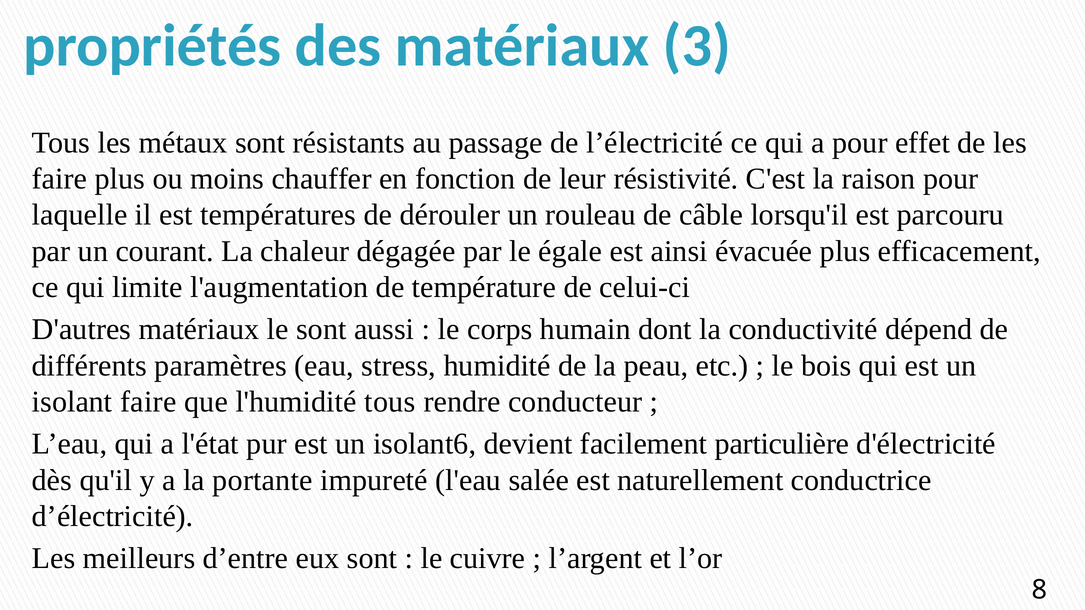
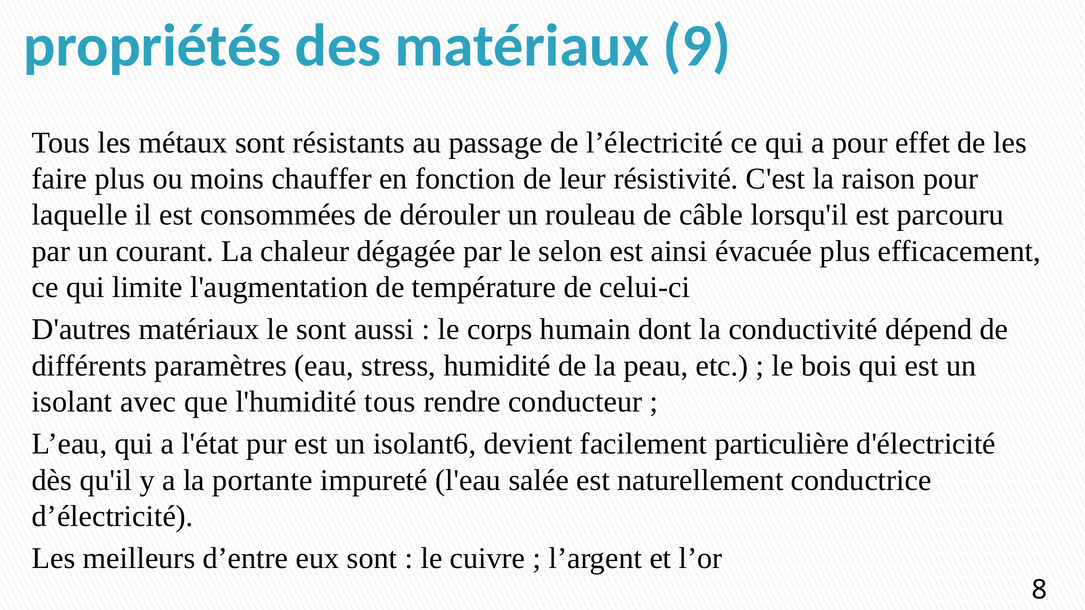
3: 3 -> 9
températures: températures -> consommées
égale: égale -> selon
isolant faire: faire -> avec
